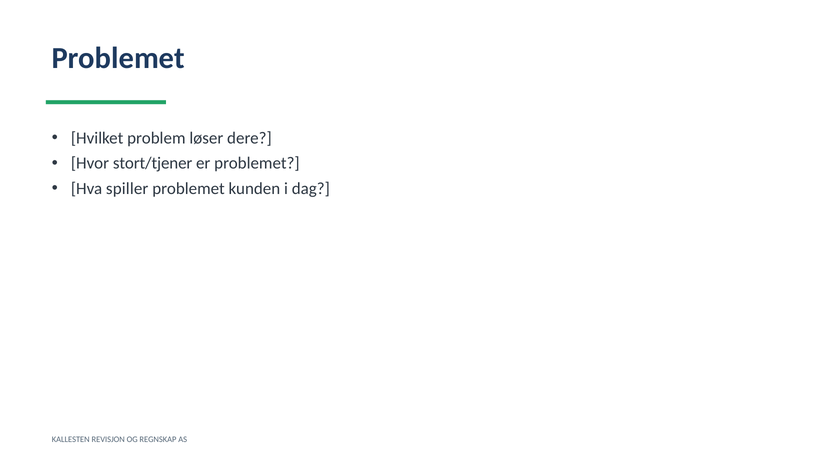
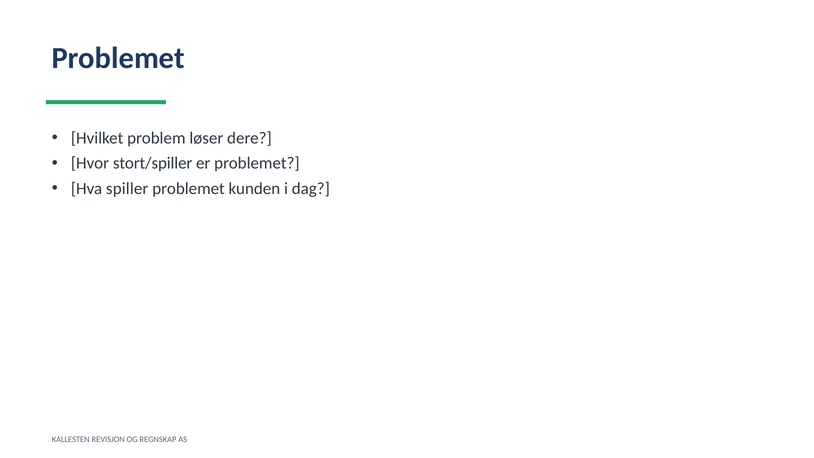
stort/tjener: stort/tjener -> stort/spiller
